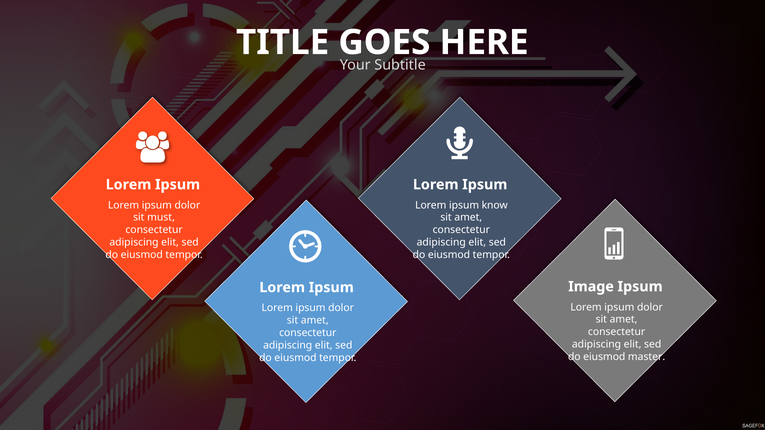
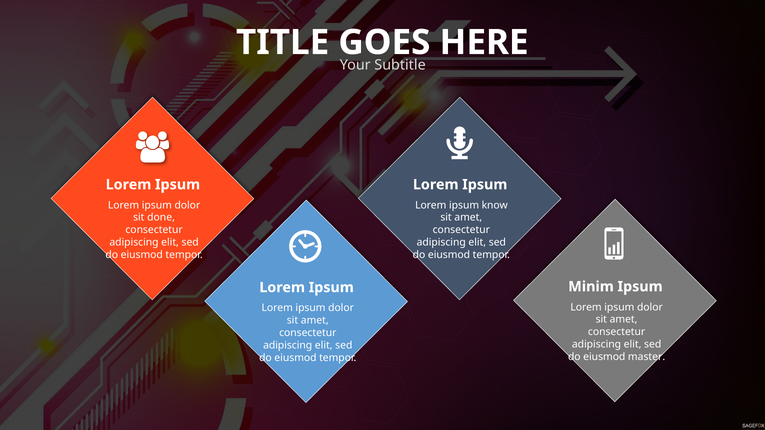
must: must -> done
Image: Image -> Minim
